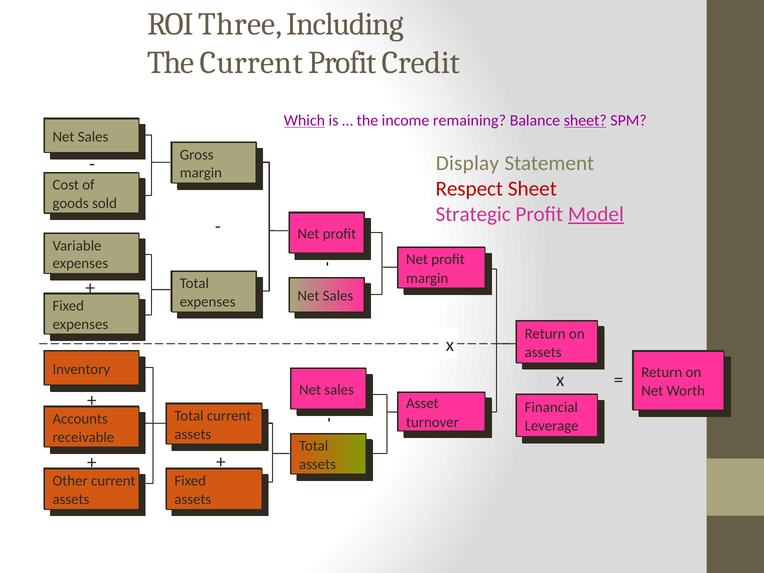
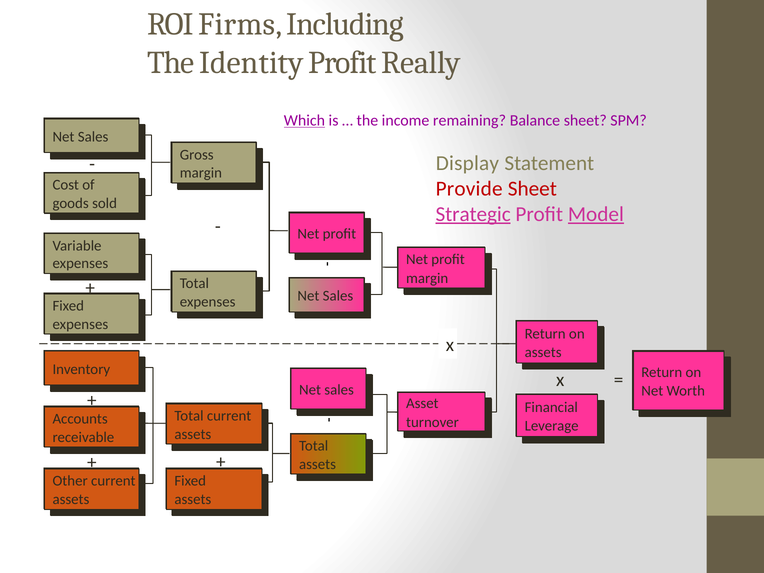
Three: Three -> Firms
The Current: Current -> Identity
Credit: Credit -> Really
sheet at (585, 120) underline: present -> none
Respect: Respect -> Provide
Strategic underline: none -> present
